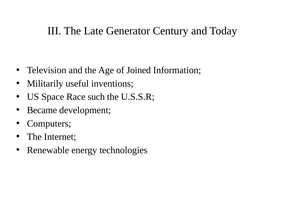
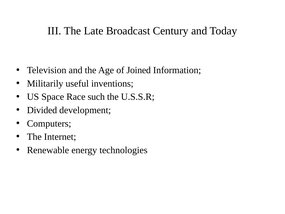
Generator: Generator -> Broadcast
Became: Became -> Divided
